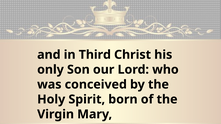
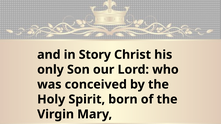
Third: Third -> Story
